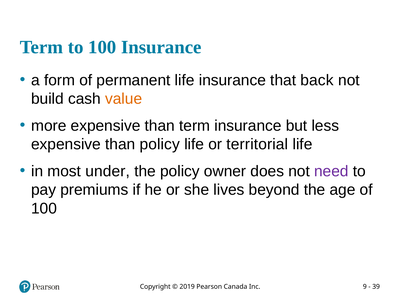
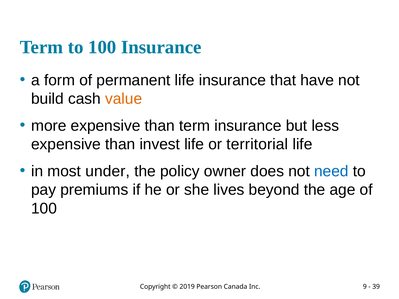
back: back -> have
than policy: policy -> invest
need colour: purple -> blue
